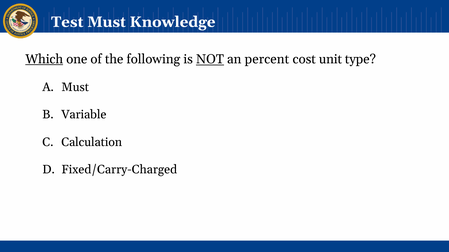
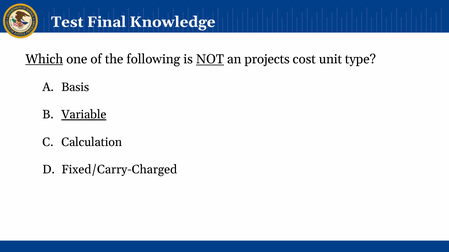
Test Must: Must -> Final
percent: percent -> projects
Must at (75, 87): Must -> Basis
Variable underline: none -> present
